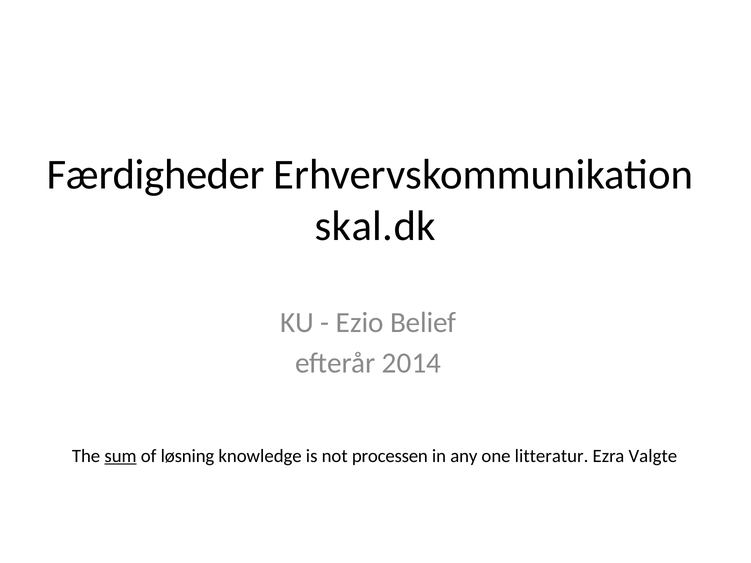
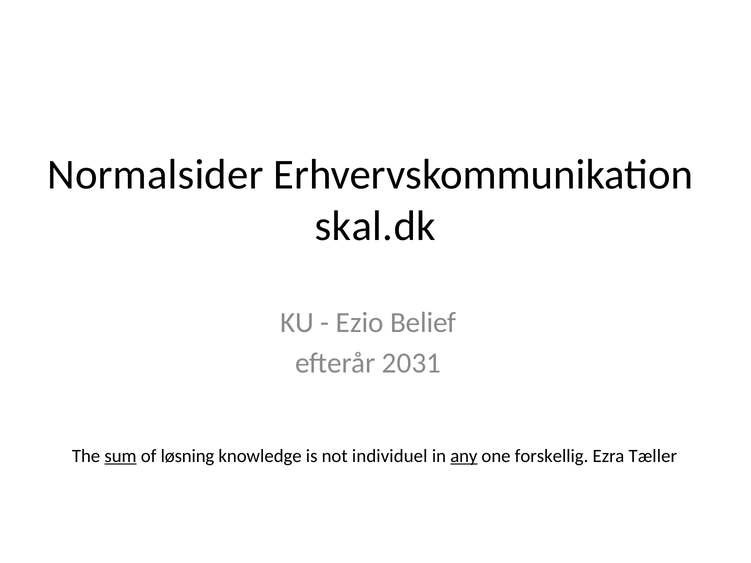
Færdigheder: Færdigheder -> Normalsider
2014: 2014 -> 2031
processen: processen -> individuel
any underline: none -> present
litteratur: litteratur -> forskellig
Valgte: Valgte -> Tæller
